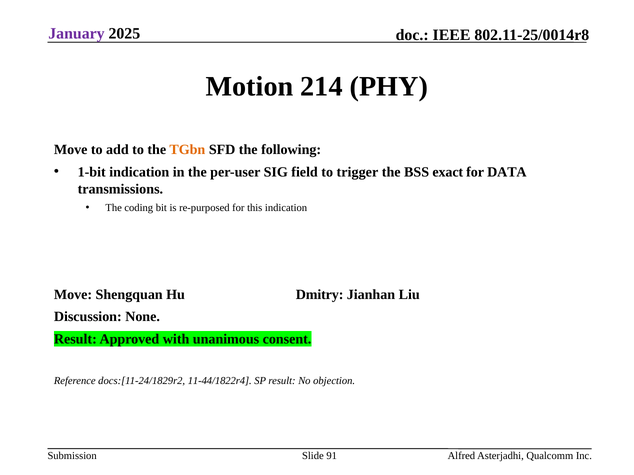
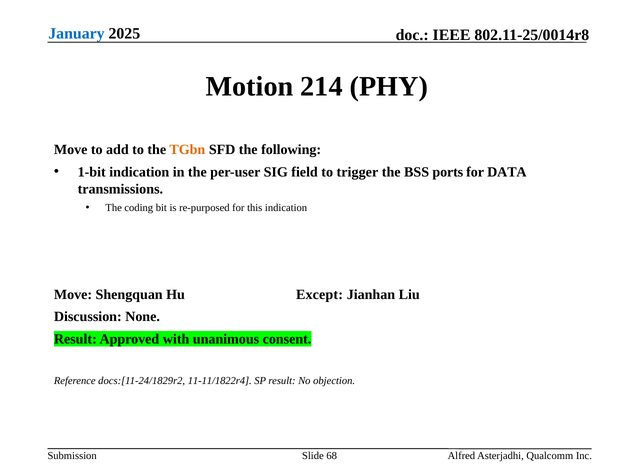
January colour: purple -> blue
exact: exact -> ports
Dmitry: Dmitry -> Except
11-44/1822r4: 11-44/1822r4 -> 11-11/1822r4
91: 91 -> 68
